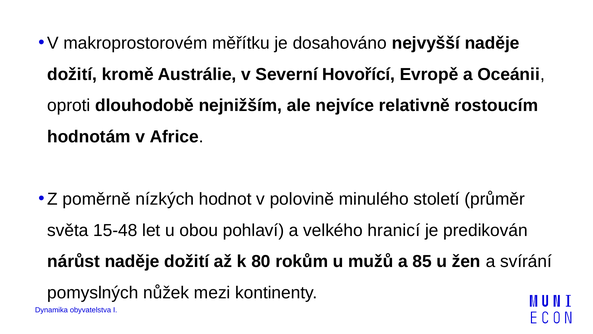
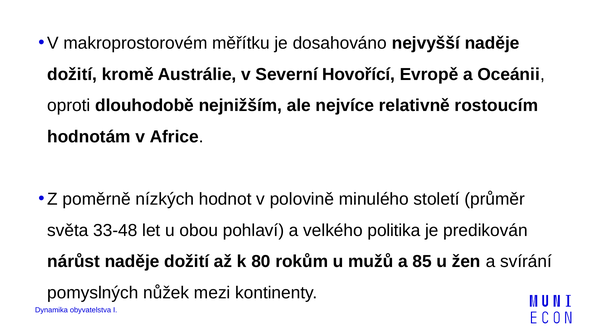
15-48: 15-48 -> 33-48
hranicí: hranicí -> politika
